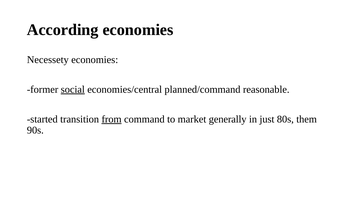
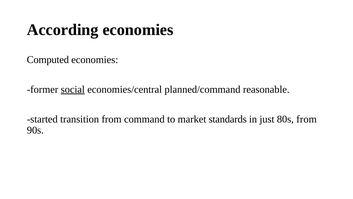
Necessety: Necessety -> Computed
from at (112, 119) underline: present -> none
generally: generally -> standards
80s them: them -> from
